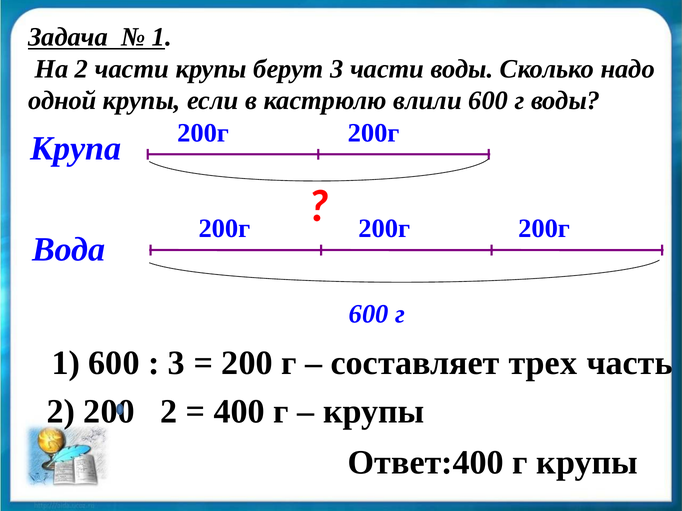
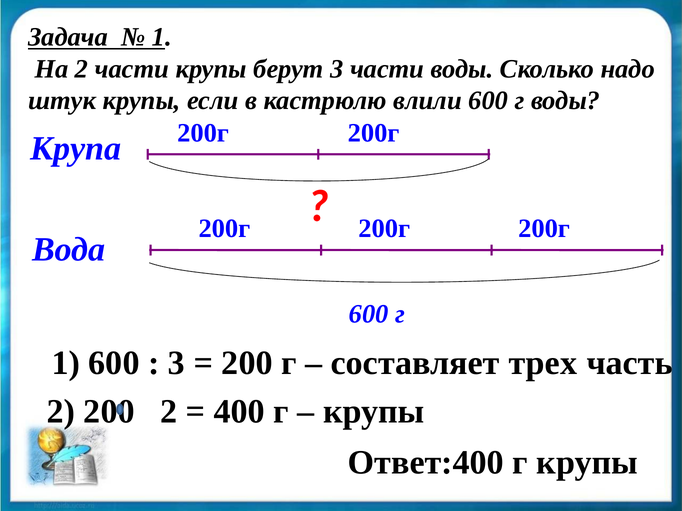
одной: одной -> штук
